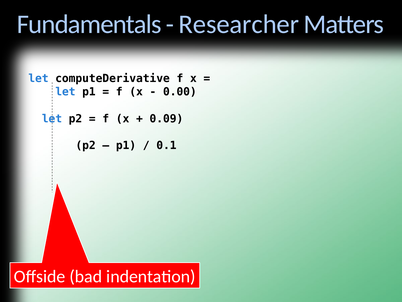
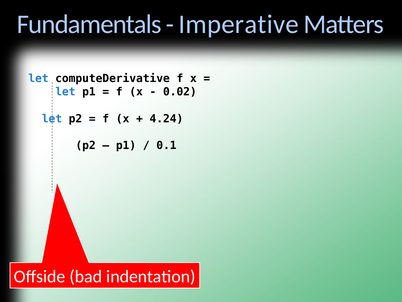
Researcher: Researcher -> Imperative
0.00: 0.00 -> 0.02
0.09: 0.09 -> 4.24
